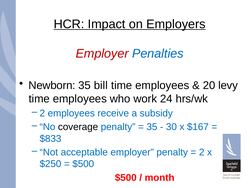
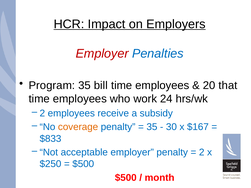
Newborn: Newborn -> Program
levy: levy -> that
coverage colour: black -> orange
